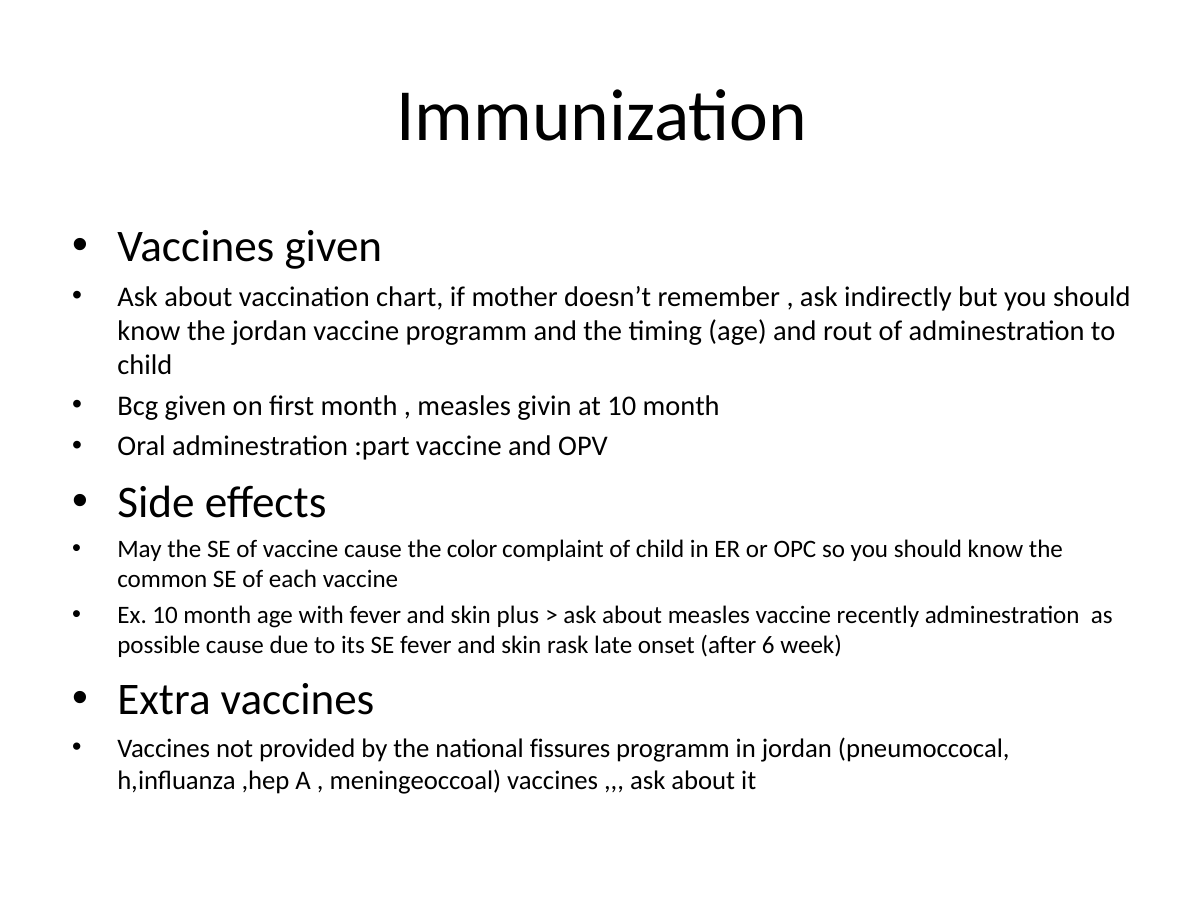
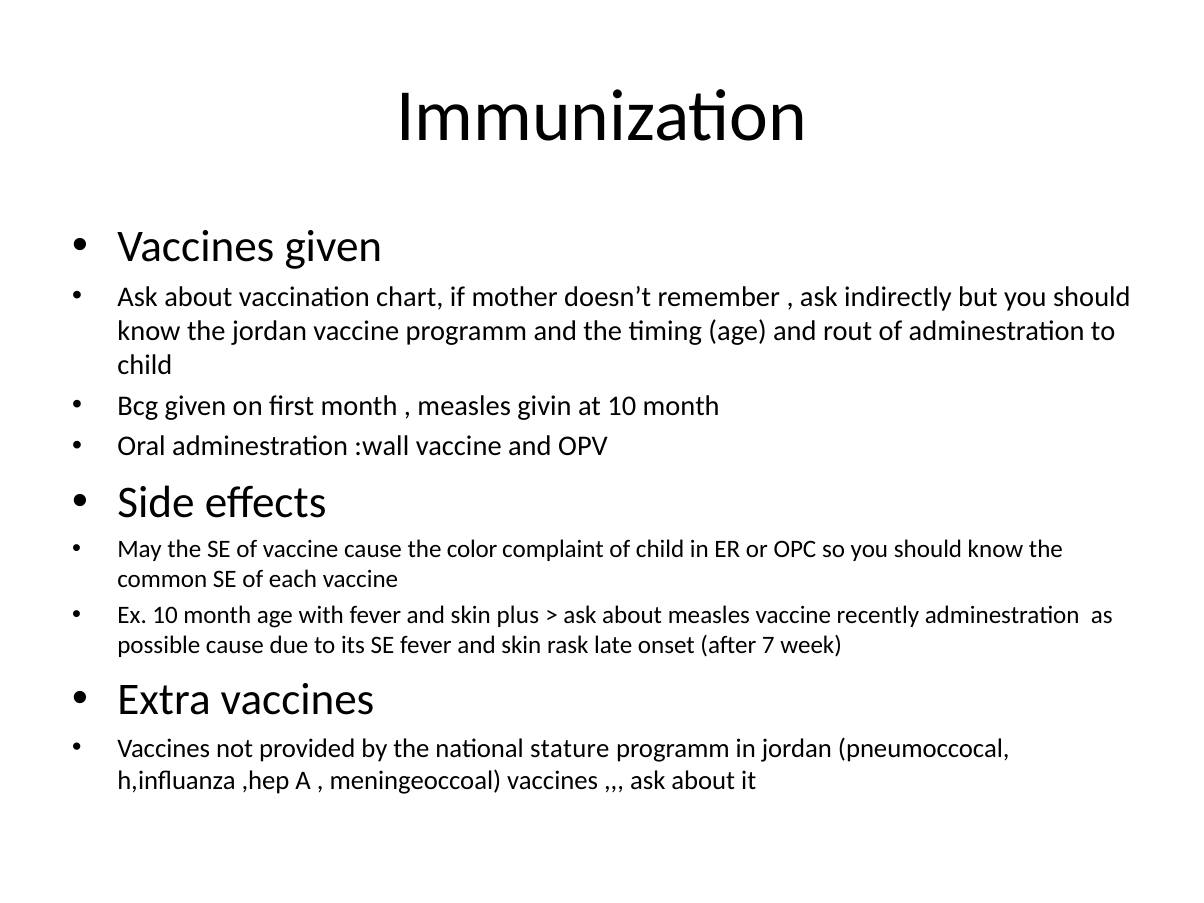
:part: :part -> :wall
6: 6 -> 7
fissures: fissures -> stature
